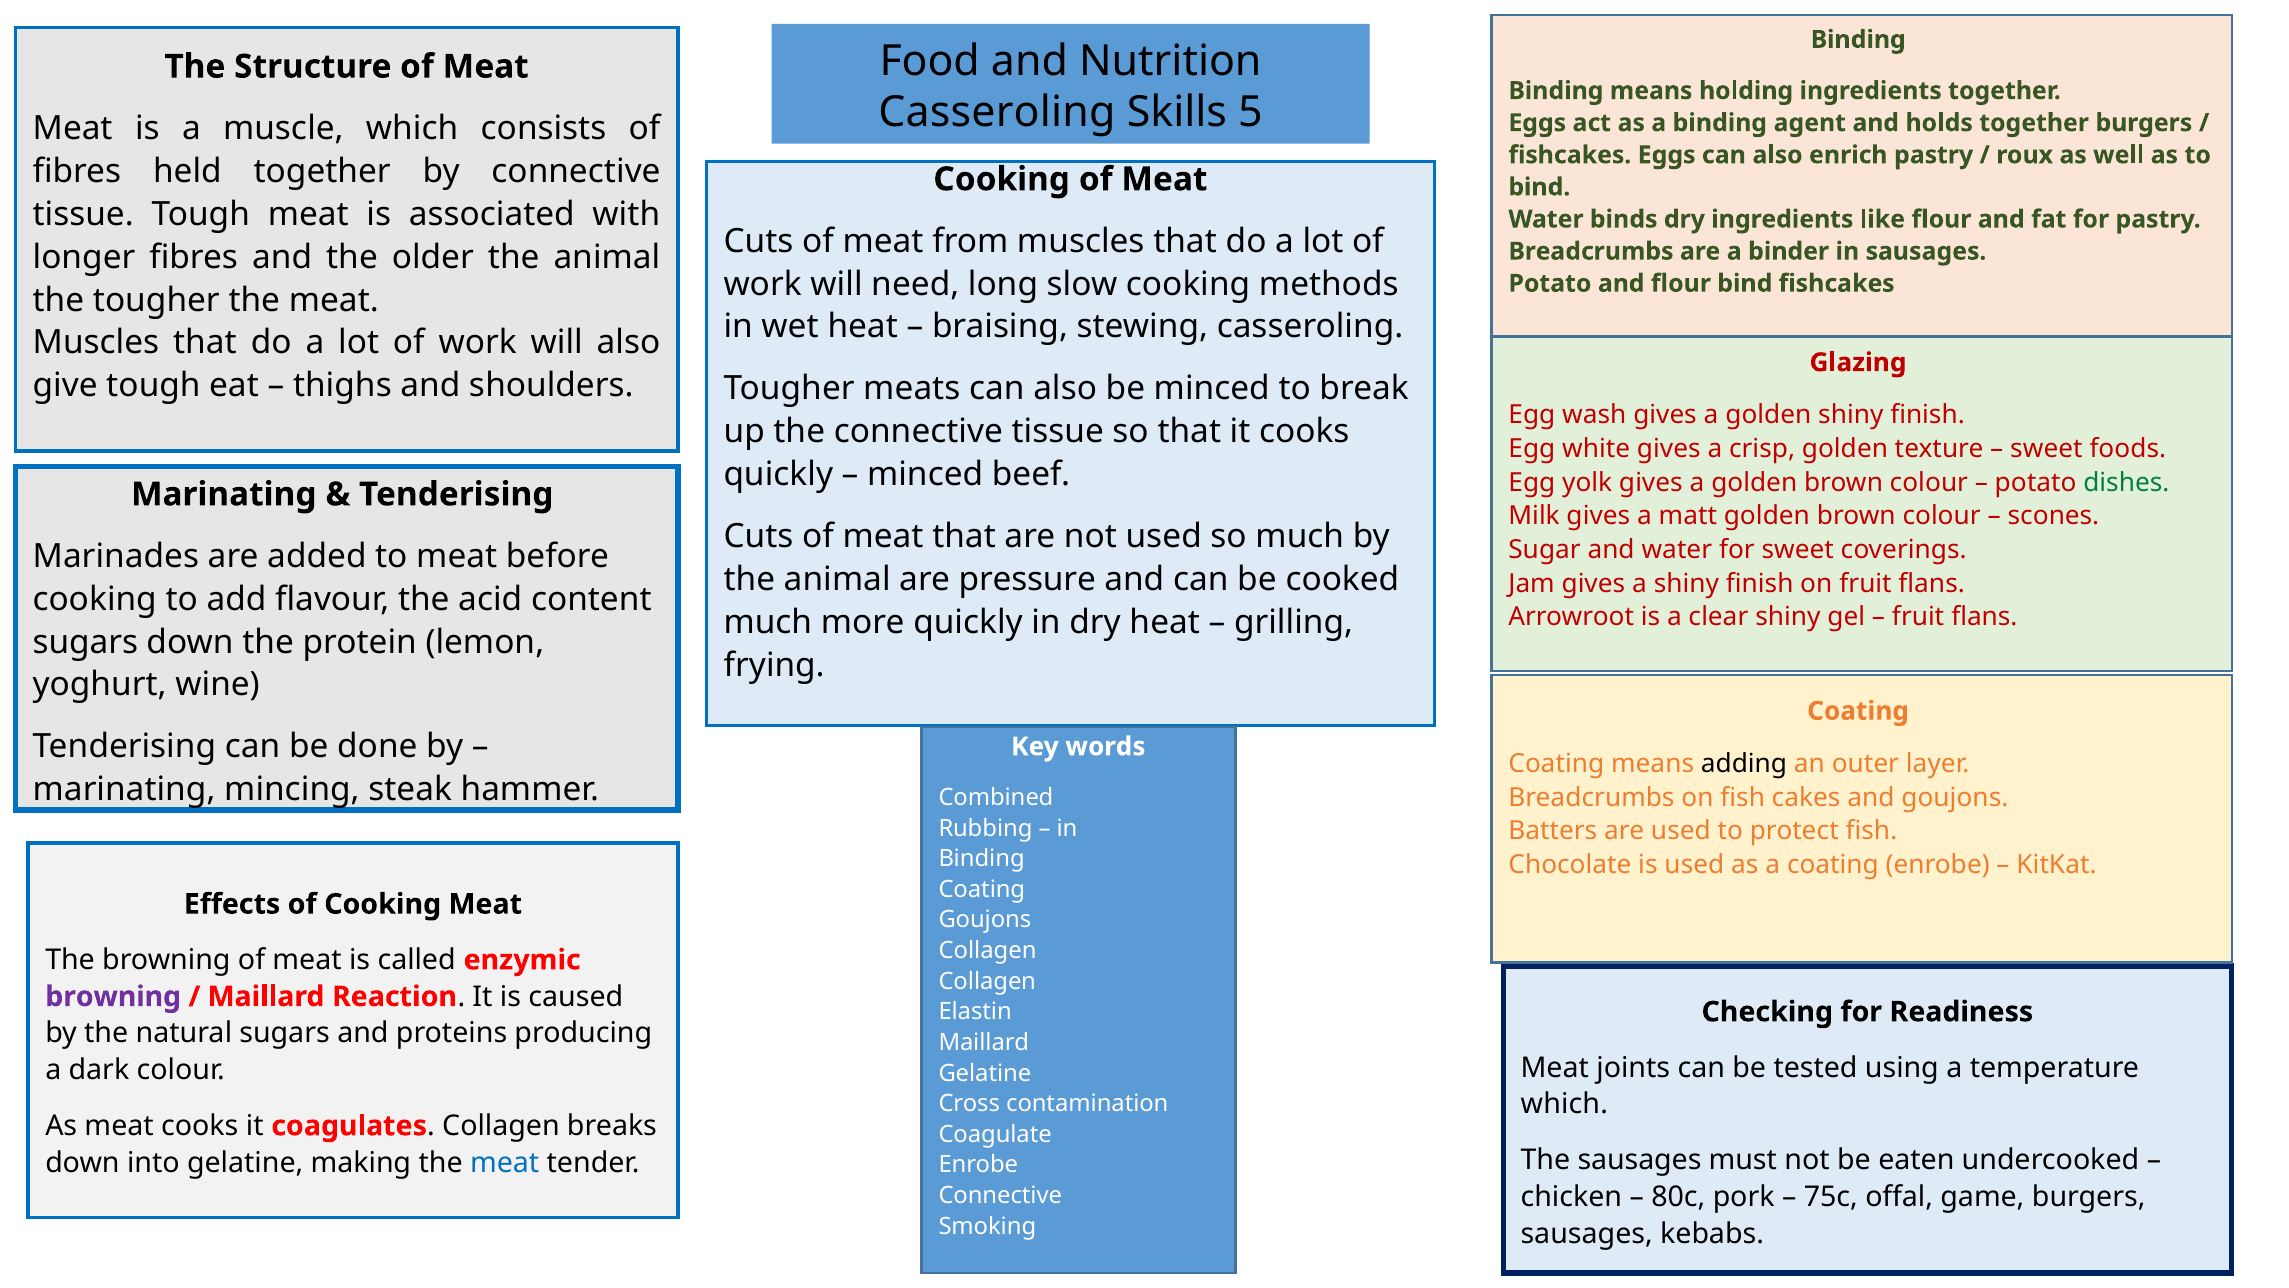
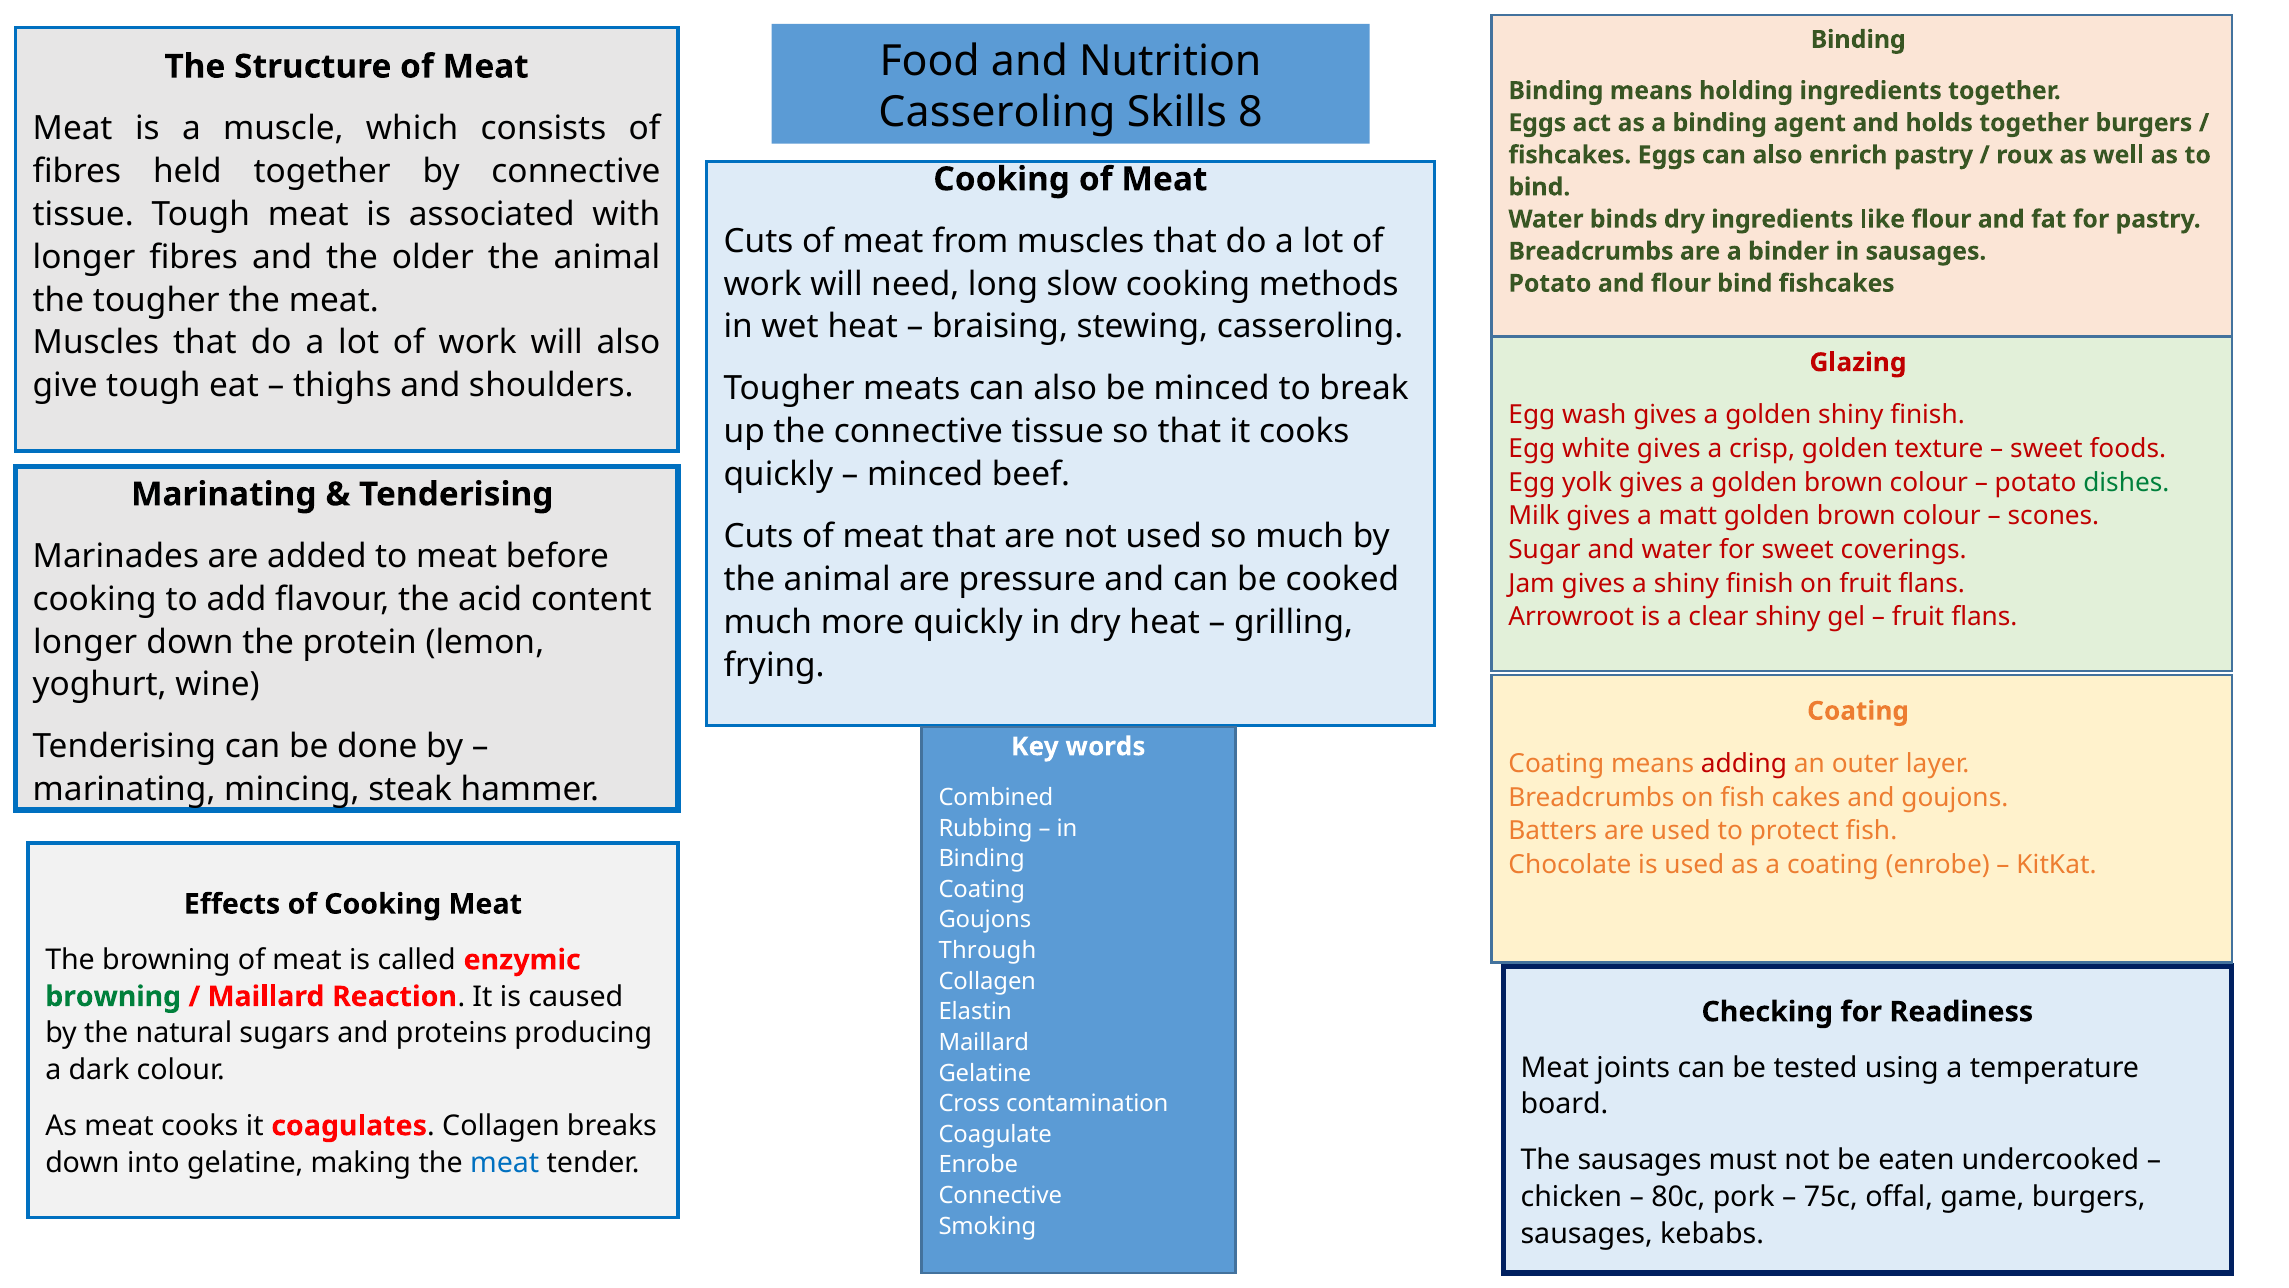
5: 5 -> 8
sugars at (85, 642): sugars -> longer
adding colour: black -> red
Collagen at (988, 950): Collagen -> Through
browning at (113, 996) colour: purple -> green
which at (1564, 1104): which -> board
